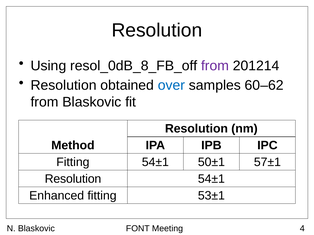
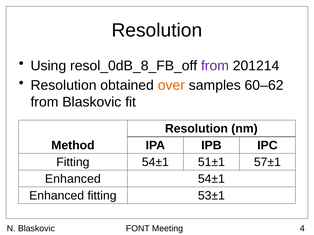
over colour: blue -> orange
50±1: 50±1 -> 51±1
Resolution at (73, 179): Resolution -> Enhanced
